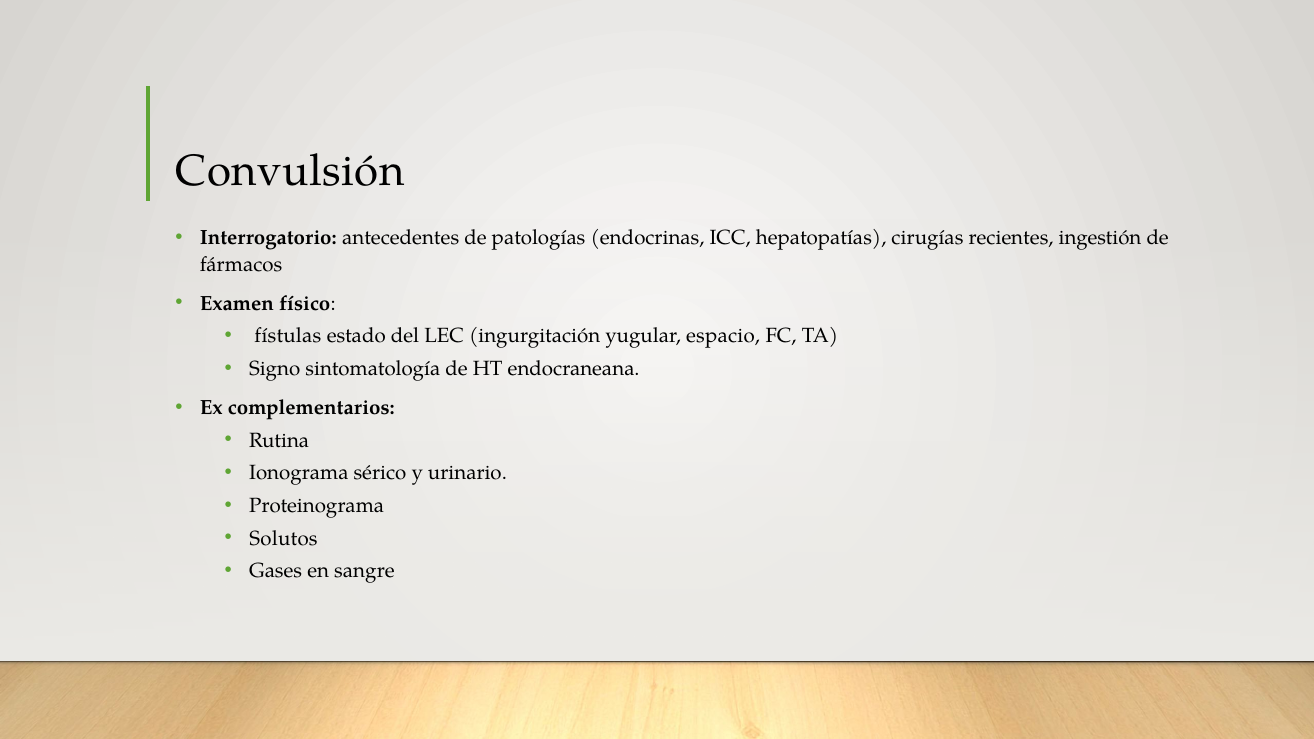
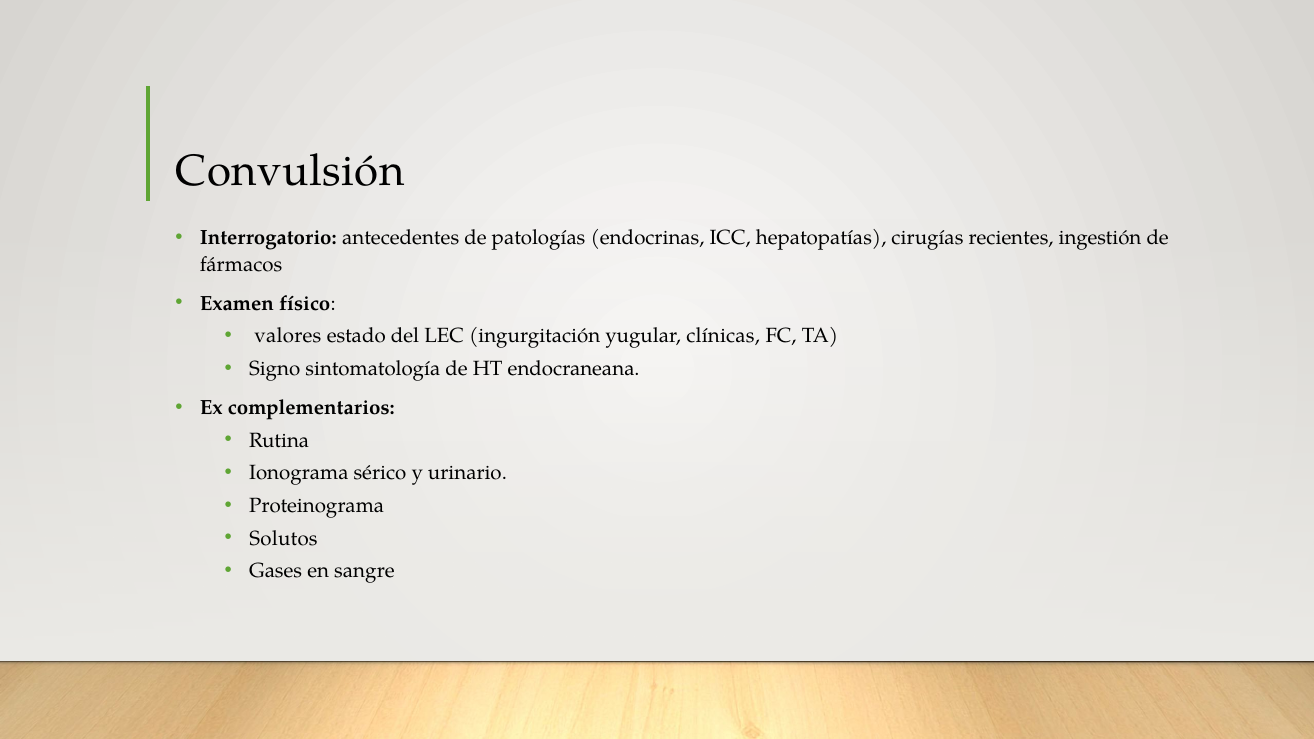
fístulas: fístulas -> valores
espacio: espacio -> clínicas
